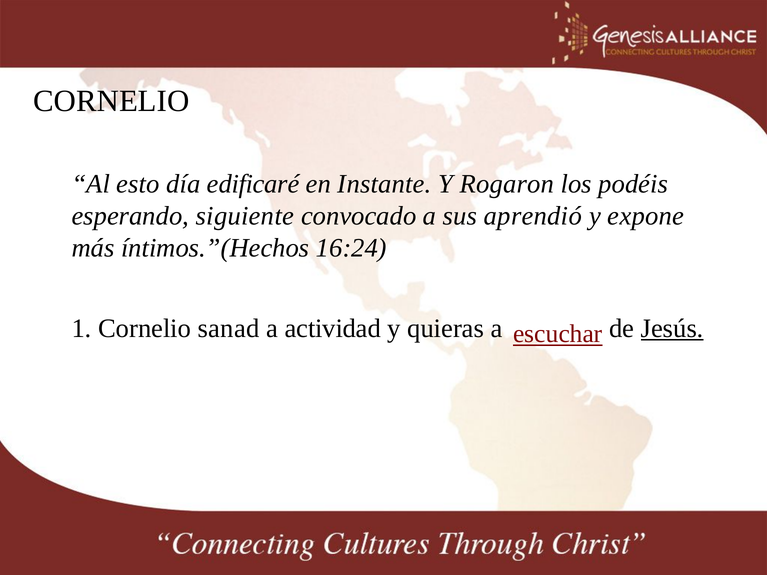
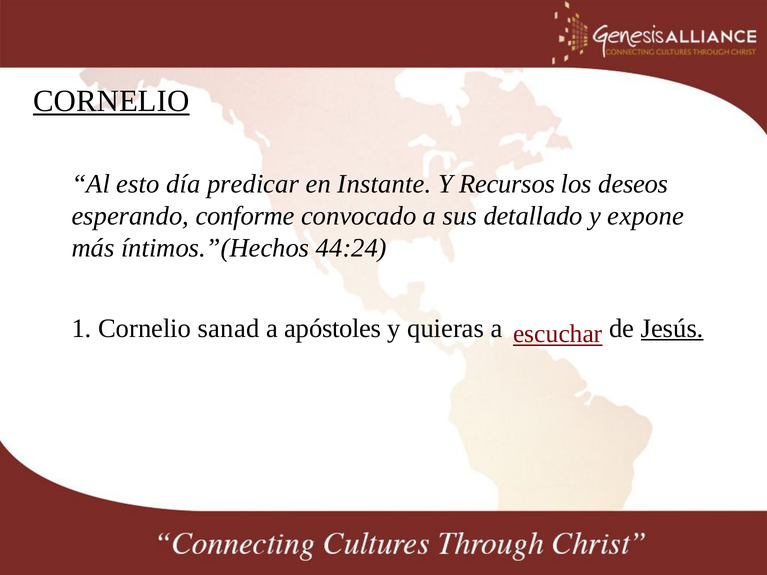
CORNELIO at (111, 101) underline: none -> present
edificaré: edificaré -> predicar
Rogaron: Rogaron -> Recursos
podéis: podéis -> deseos
siguiente: siguiente -> conforme
aprendió: aprendió -> detallado
16:24: 16:24 -> 44:24
actividad: actividad -> apóstoles
